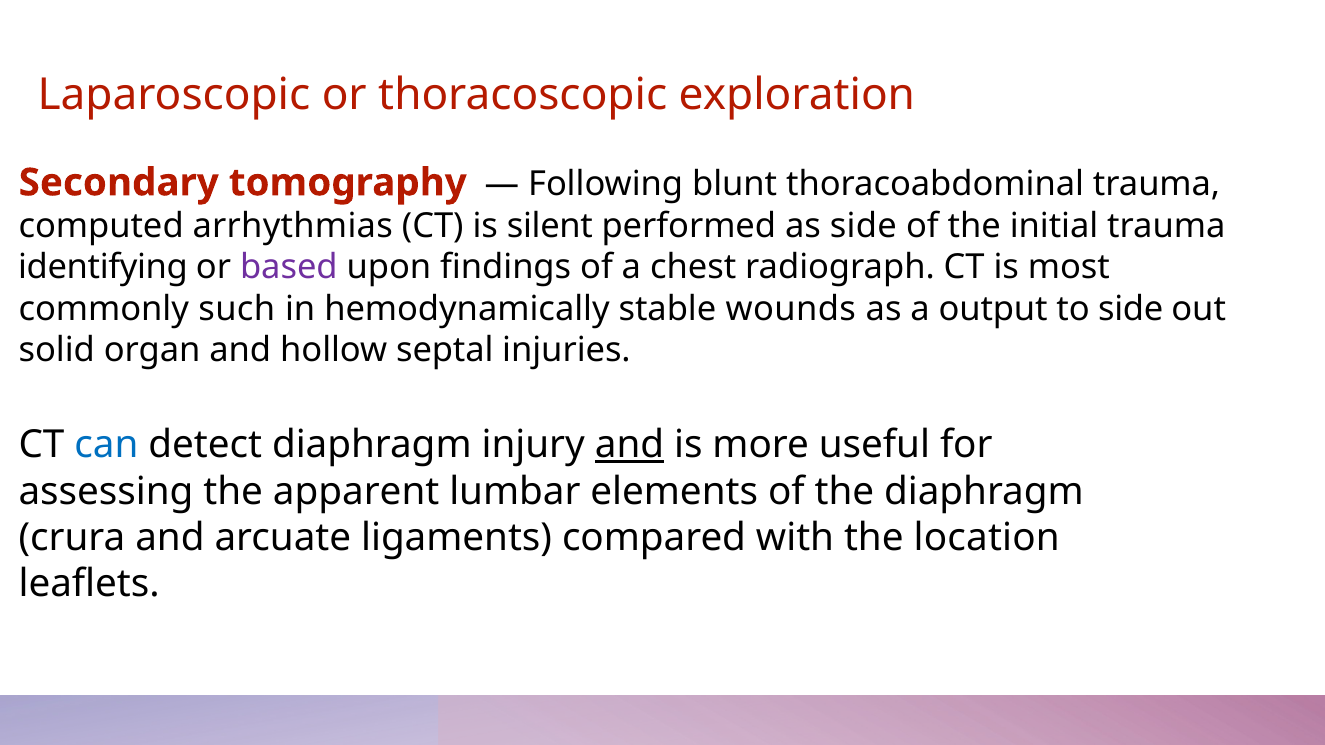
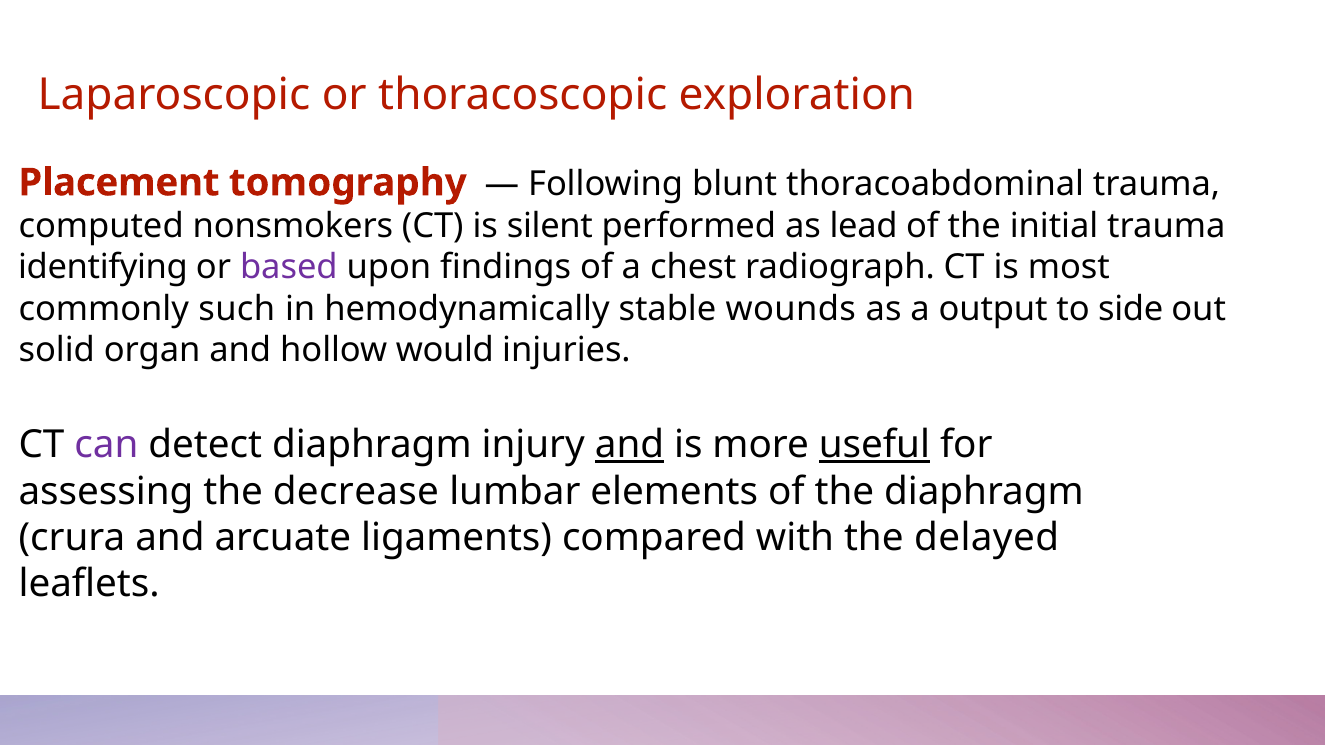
Secondary: Secondary -> Placement
arrhythmias: arrhythmias -> nonsmokers
as side: side -> lead
septal: septal -> would
can colour: blue -> purple
useful underline: none -> present
apparent: apparent -> decrease
location: location -> delayed
